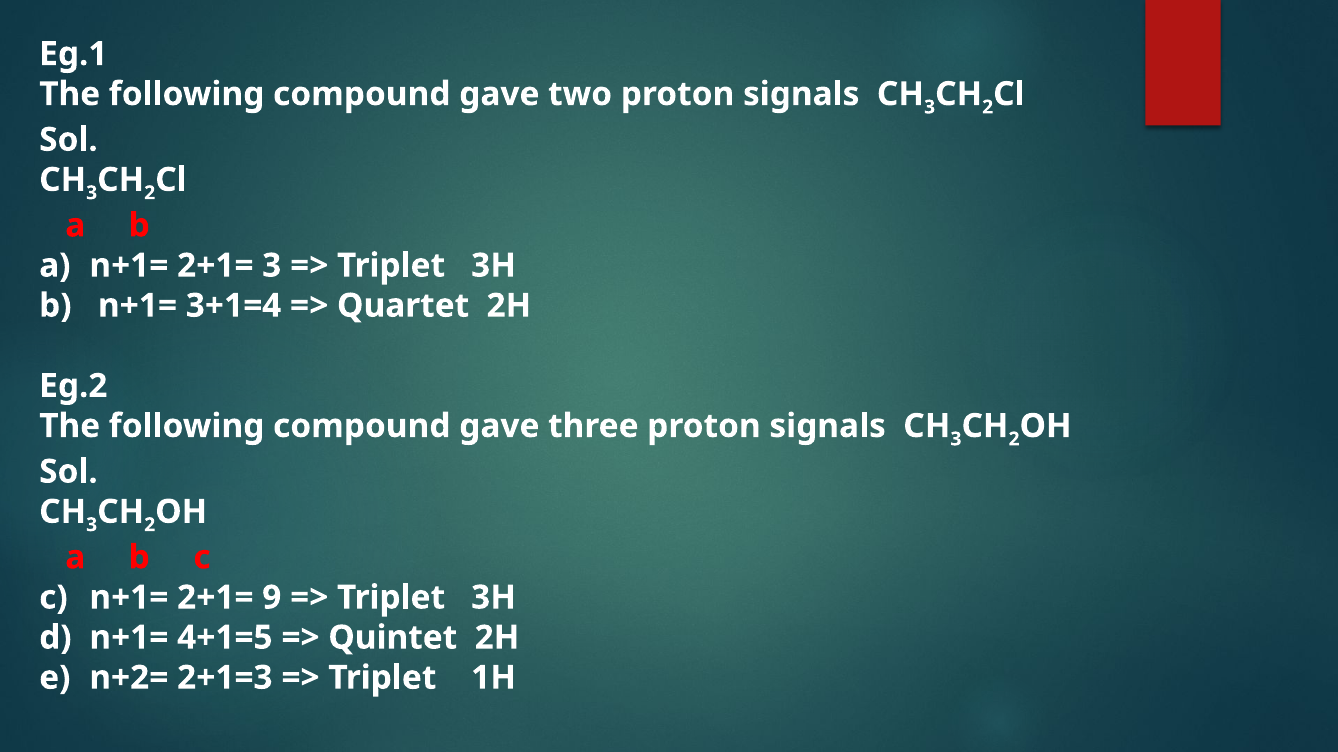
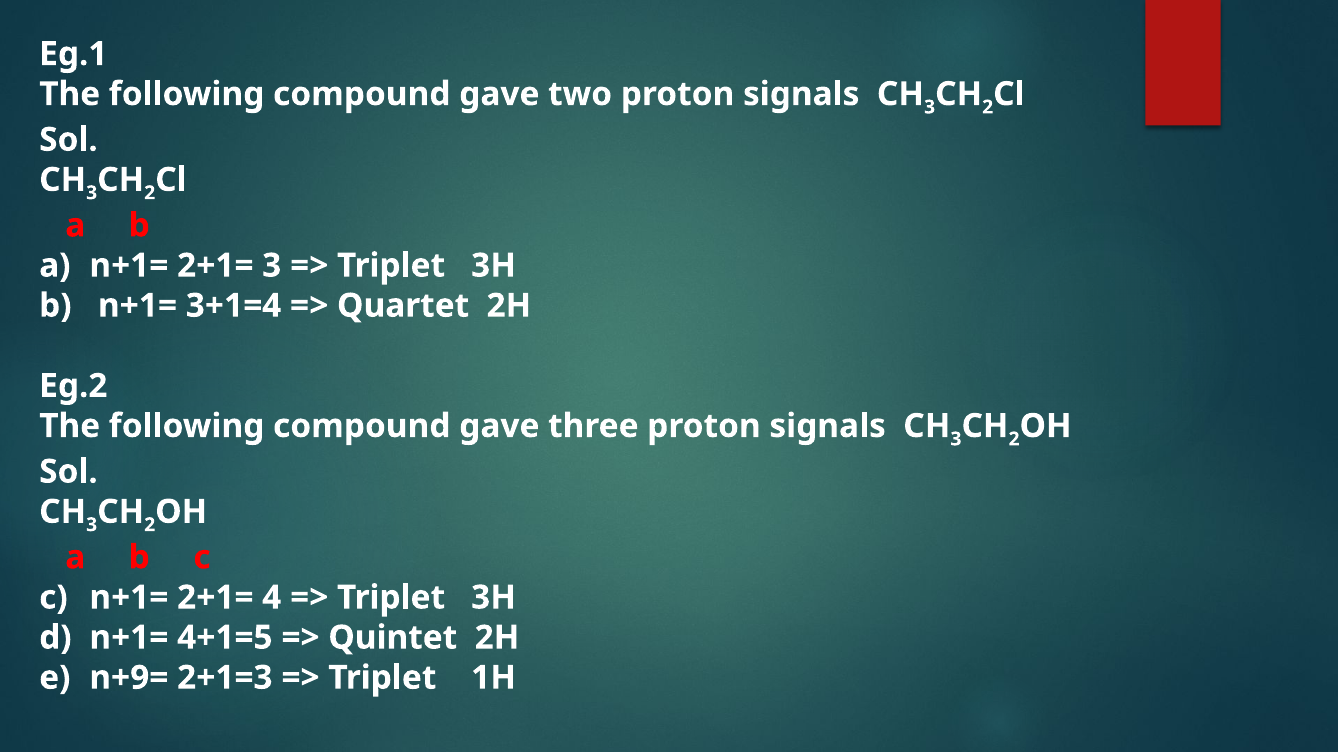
9: 9 -> 4
n+2=: n+2= -> n+9=
